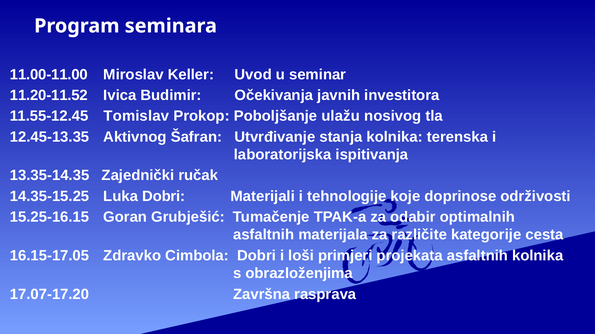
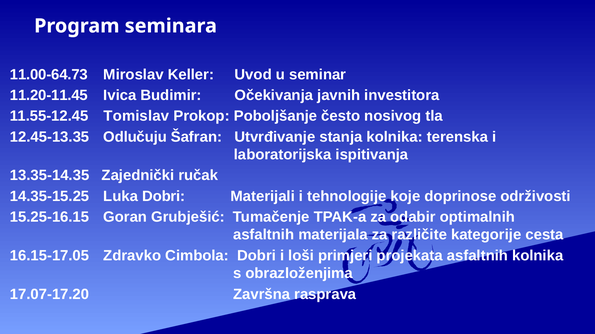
11.00-11.00: 11.00-11.00 -> 11.00-64.73
11.20-11.52: 11.20-11.52 -> 11.20-11.45
ulažu: ulažu -> često
Aktivnog: Aktivnog -> Odlučuju
